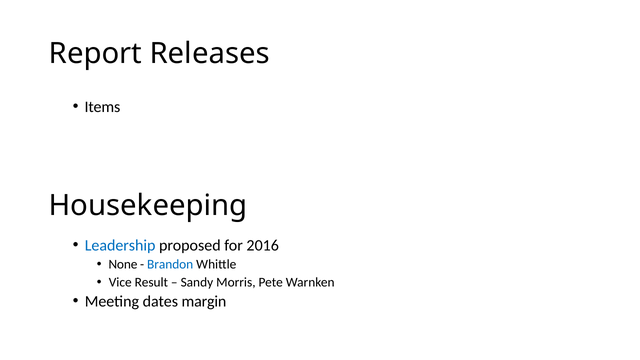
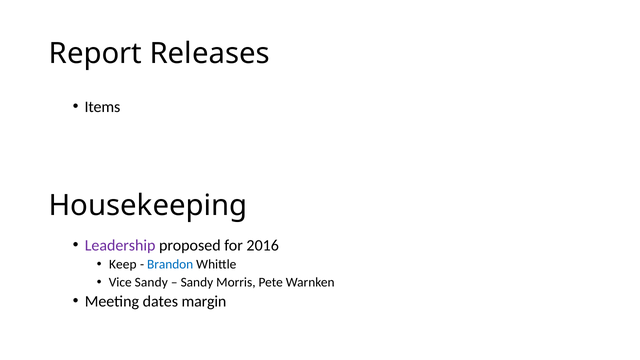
Leadership colour: blue -> purple
None: None -> Keep
Vice Result: Result -> Sandy
